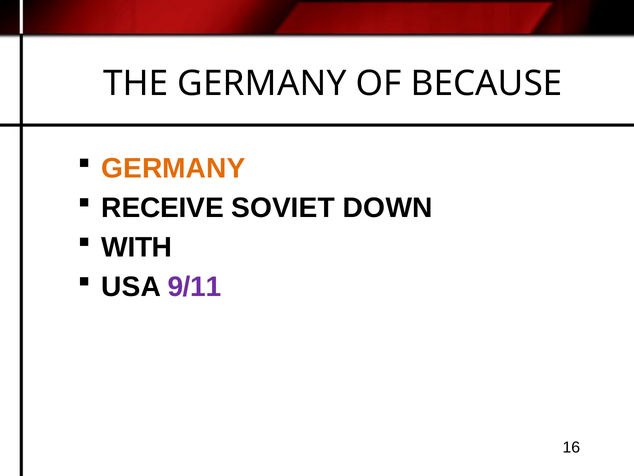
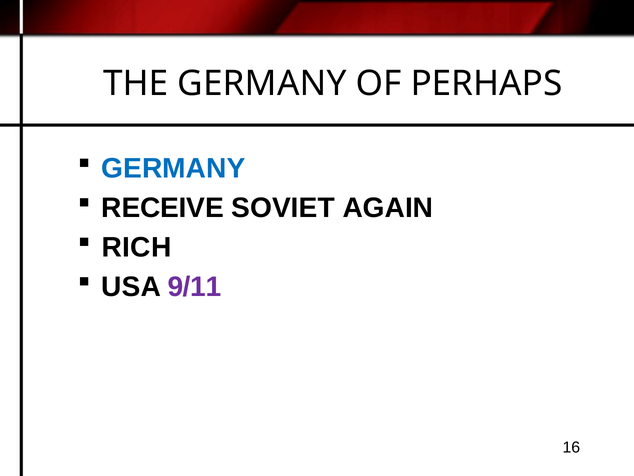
BECAUSE: BECAUSE -> PERHAPS
GERMANY at (173, 168) colour: orange -> blue
DOWN: DOWN -> AGAIN
WITH: WITH -> RICH
